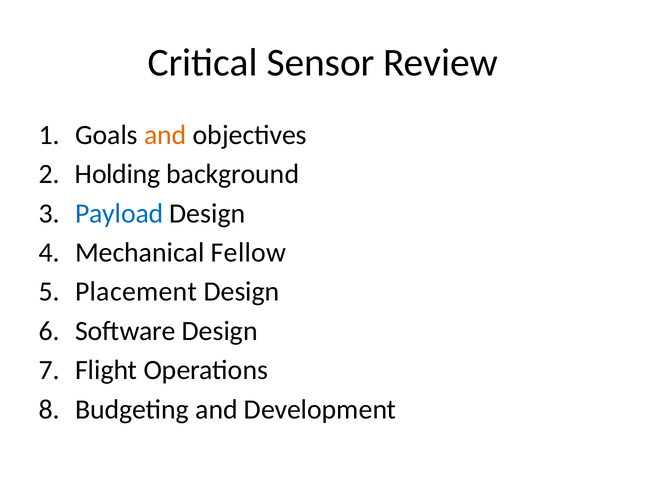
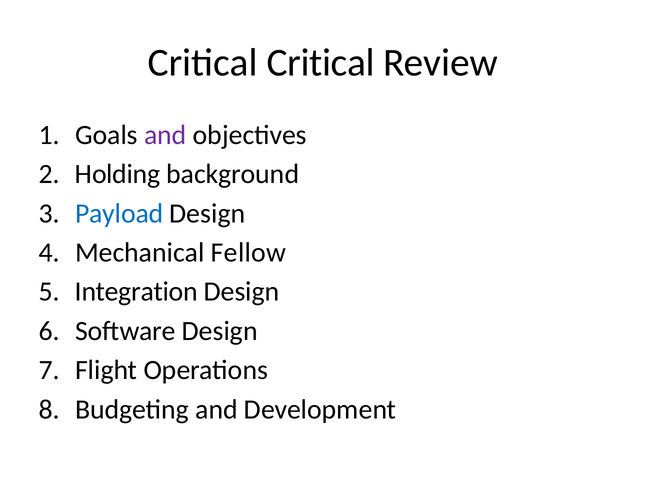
Critical Sensor: Sensor -> Critical
and at (165, 135) colour: orange -> purple
Placement: Placement -> Integration
